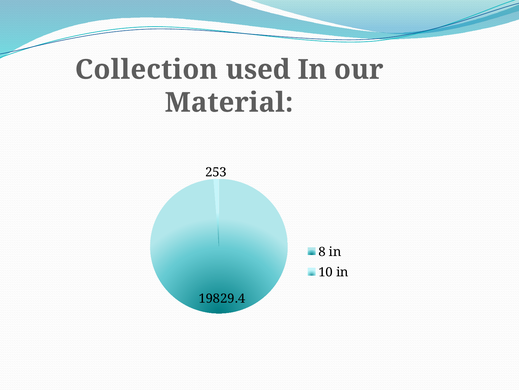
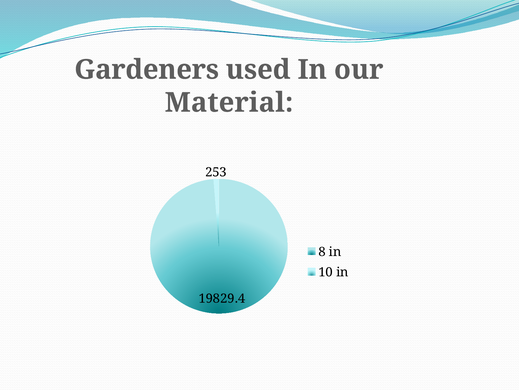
Collection: Collection -> Gardeners
